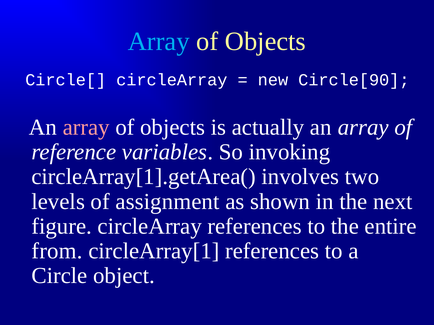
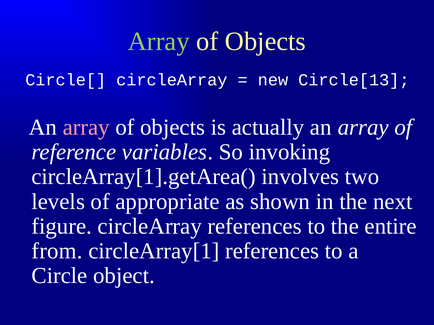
Array at (159, 42) colour: light blue -> light green
Circle[90: Circle[90 -> Circle[13
assignment: assignment -> appropriate
